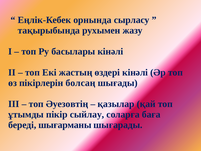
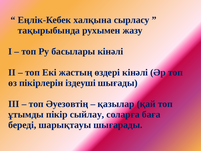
орнында: орнында -> халқына
болсаң: болсаң -> іздеуші
шығарманы: шығарманы -> шарықтауы
